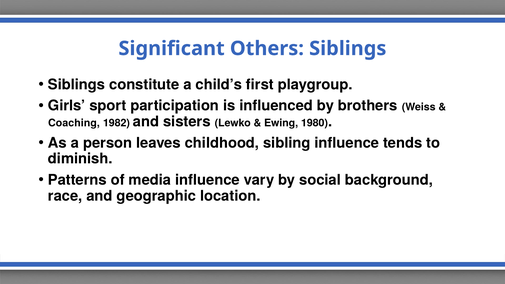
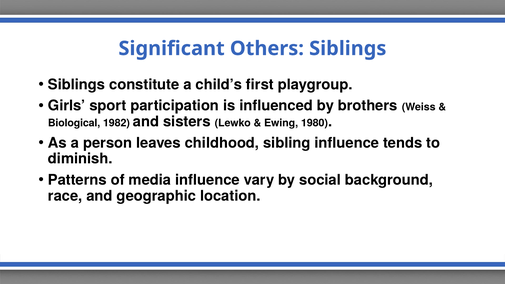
Coaching: Coaching -> Biological
